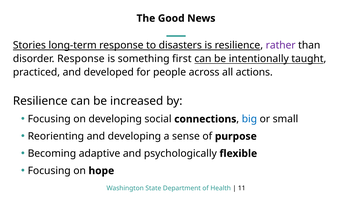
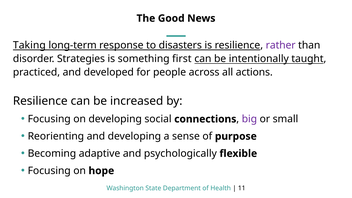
Stories: Stories -> Taking
disorder Response: Response -> Strategies
big colour: blue -> purple
